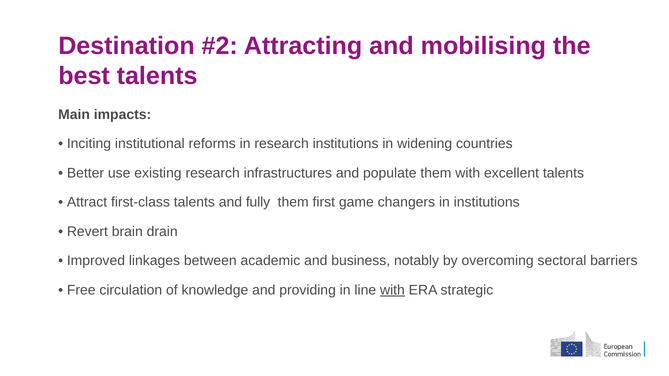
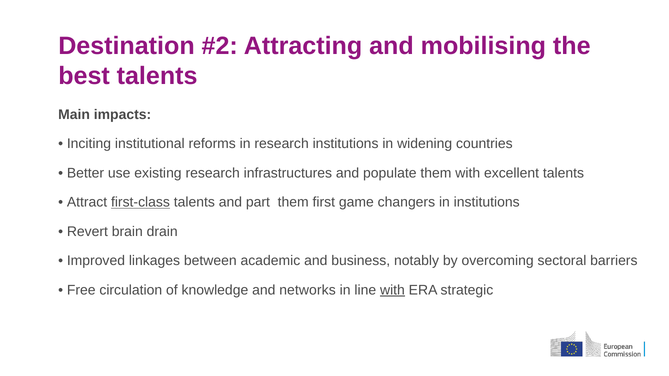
first-class underline: none -> present
fully: fully -> part
providing: providing -> networks
